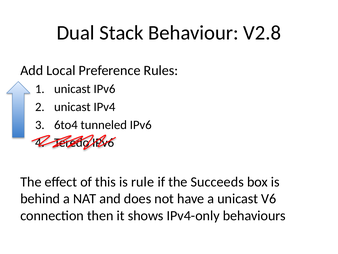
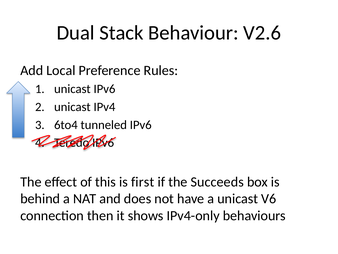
V2.8: V2.8 -> V2.6
rule: rule -> first
